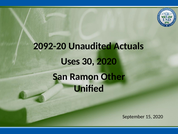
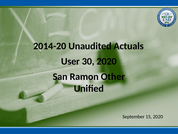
2092-20: 2092-20 -> 2014-20
Uses: Uses -> User
